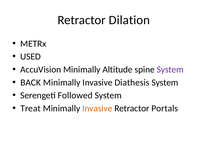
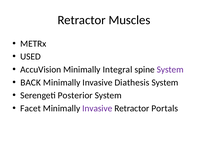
Dilation: Dilation -> Muscles
Altitude: Altitude -> Integral
Followed: Followed -> Posterior
Treat: Treat -> Facet
Invasive at (97, 108) colour: orange -> purple
